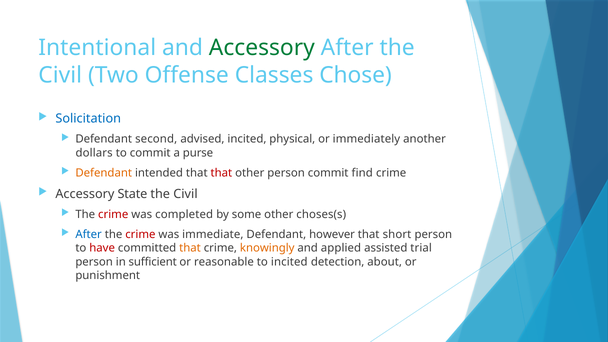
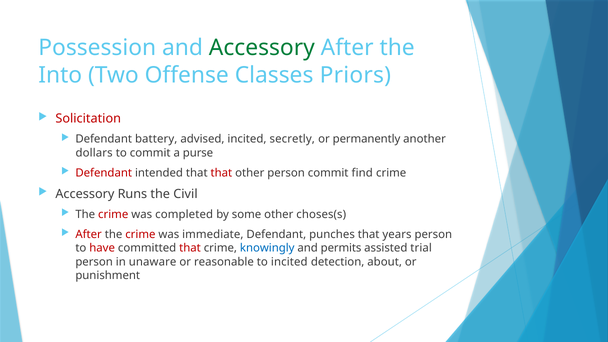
Intentional: Intentional -> Possession
Civil at (60, 75): Civil -> Into
Chose: Chose -> Priors
Solicitation colour: blue -> red
second: second -> battery
physical: physical -> secretly
immediately: immediately -> permanently
Defendant at (104, 173) colour: orange -> red
State: State -> Runs
After at (89, 235) colour: blue -> red
however: however -> punches
short: short -> years
that at (190, 248) colour: orange -> red
knowingly colour: orange -> blue
applied: applied -> permits
sufficient: sufficient -> unaware
